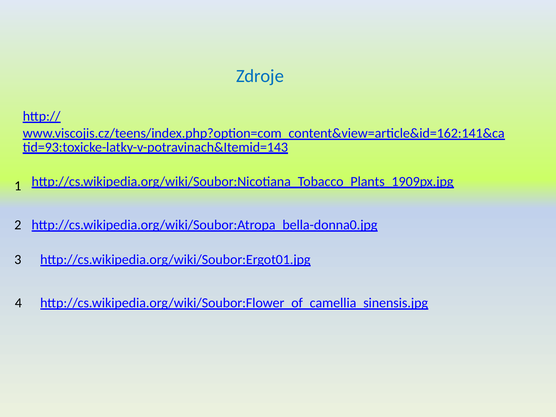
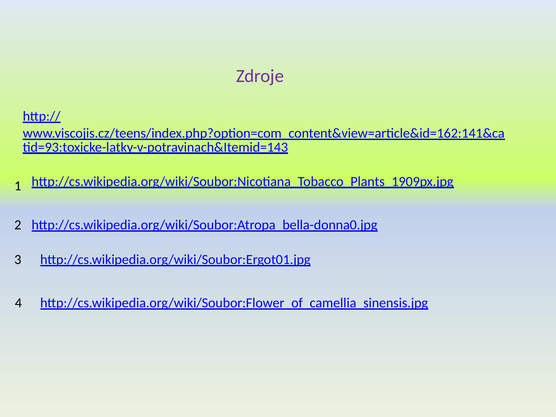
Zdroje colour: blue -> purple
